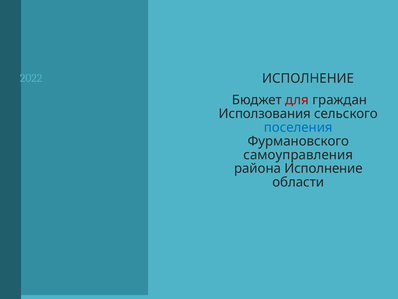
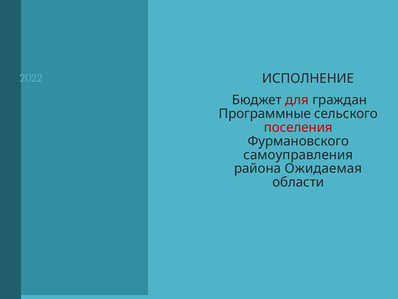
Исползования: Исползования -> Программные
поселения colour: blue -> red
района Исполнение: Исполнение -> Ожидаемая
